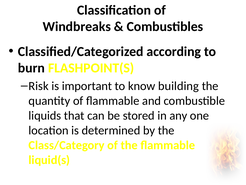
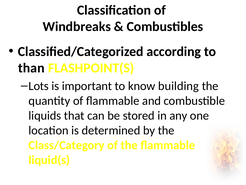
burn: burn -> than
Risk: Risk -> Lots
